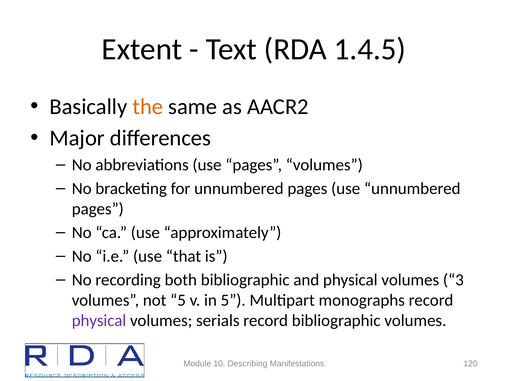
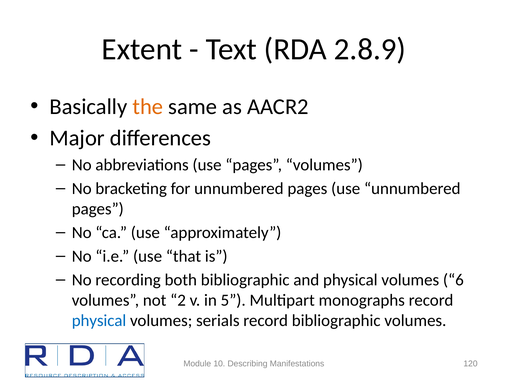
1.4.5: 1.4.5 -> 2.8.9
3: 3 -> 6
not 5: 5 -> 2
physical at (99, 321) colour: purple -> blue
